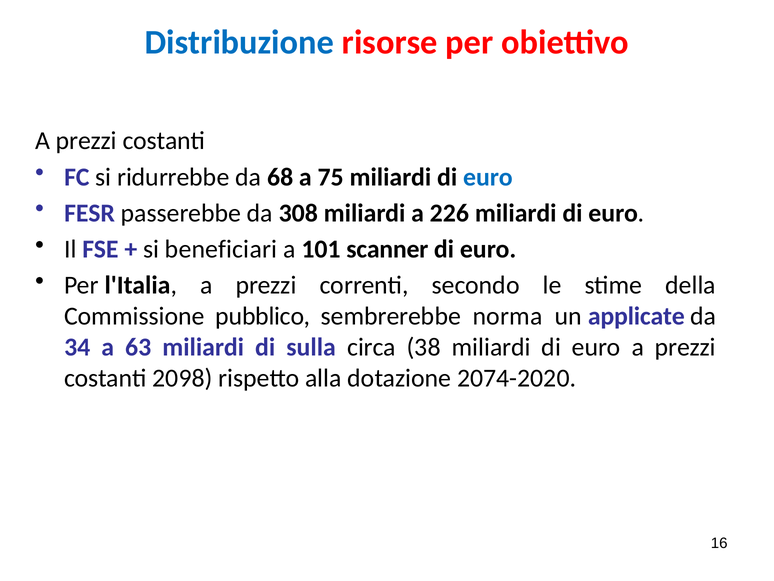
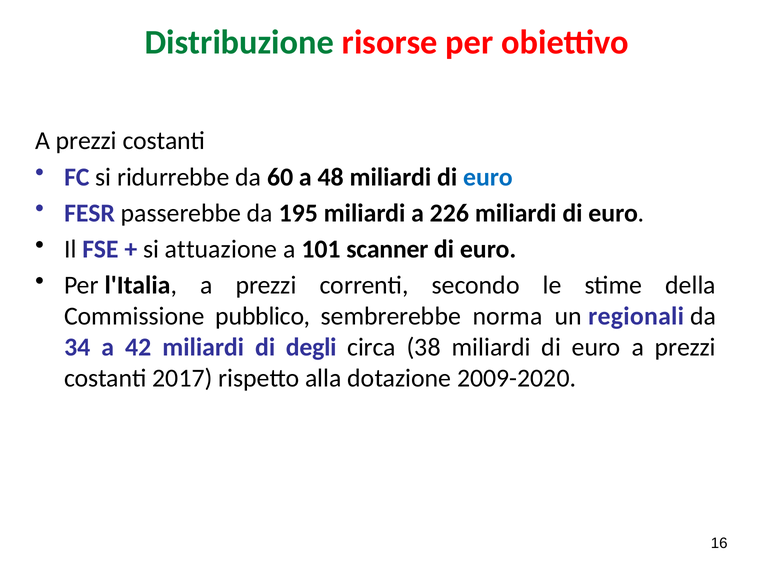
Distribuzione colour: blue -> green
68: 68 -> 60
75: 75 -> 48
308: 308 -> 195
beneficiari: beneficiari -> attuazione
applicate: applicate -> regionali
63: 63 -> 42
sulla: sulla -> degli
2098: 2098 -> 2017
2074-2020: 2074-2020 -> 2009-2020
